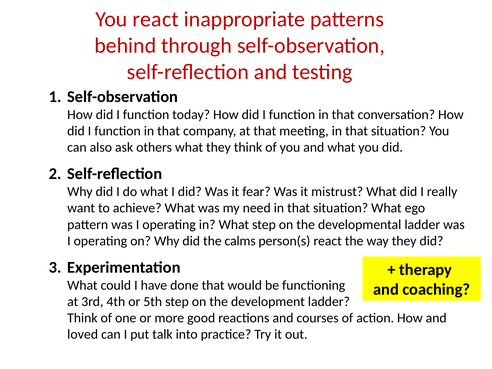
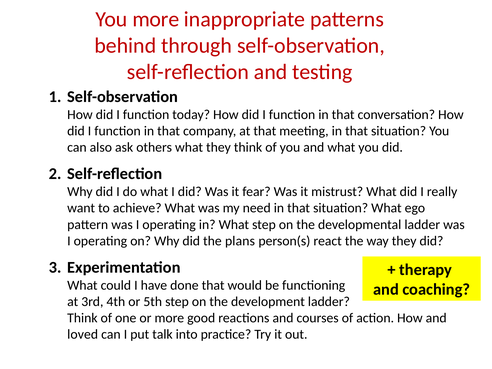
You react: react -> more
calms: calms -> plans
